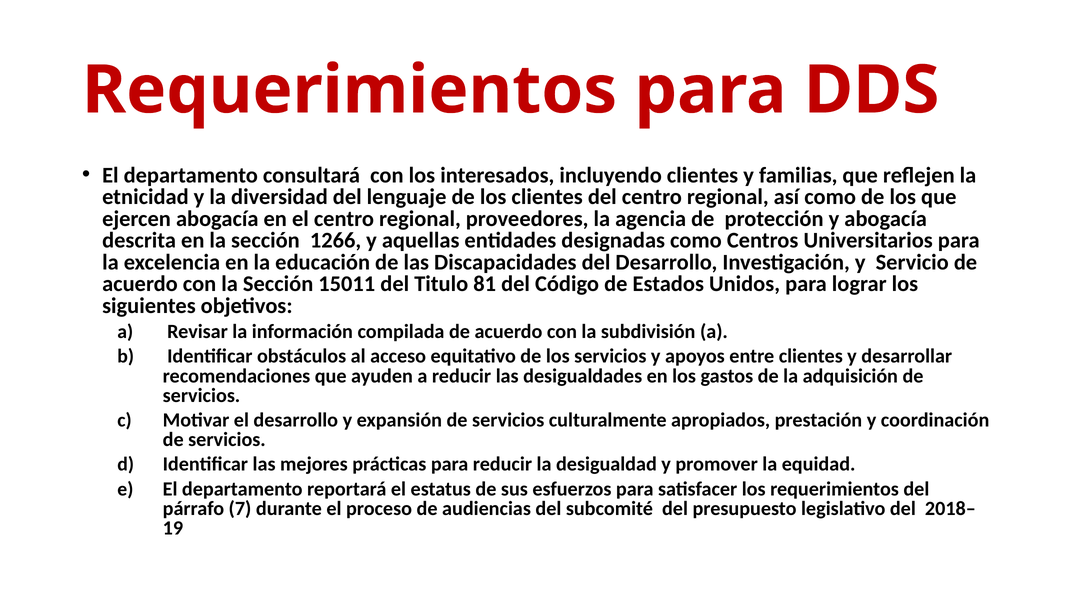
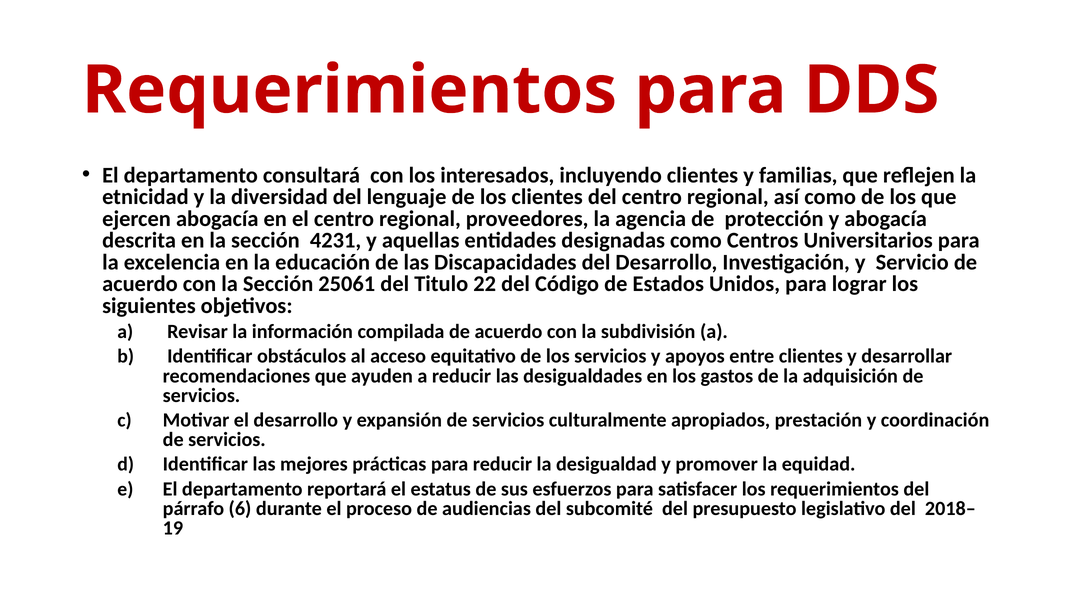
1266: 1266 -> 4231
15011: 15011 -> 25061
81: 81 -> 22
7: 7 -> 6
